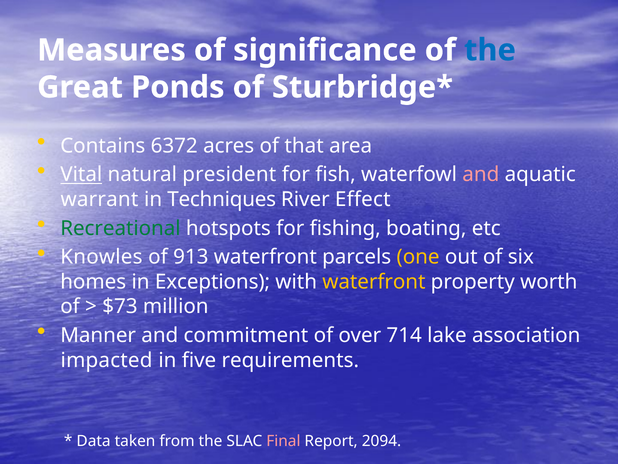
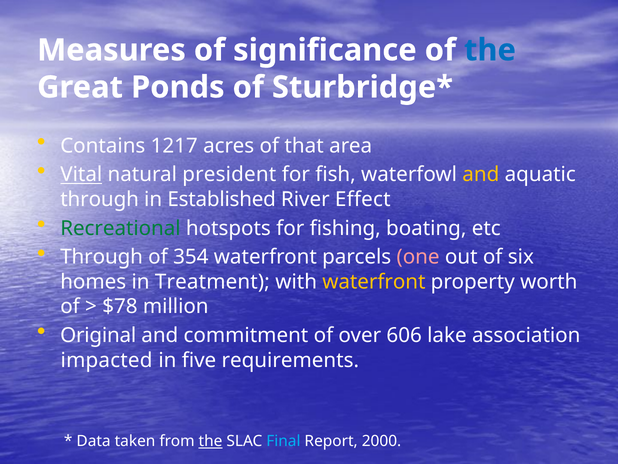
6372: 6372 -> 1217
and at (481, 174) colour: pink -> yellow
warrant at (99, 199): warrant -> through
Techniques: Techniques -> Established
Knowles at (101, 257): Knowles -> Through
913: 913 -> 354
one colour: yellow -> pink
Exceptions: Exceptions -> Treatment
$73: $73 -> $78
Manner: Manner -> Original
714: 714 -> 606
the at (210, 441) underline: none -> present
Final colour: pink -> light blue
2094: 2094 -> 2000
